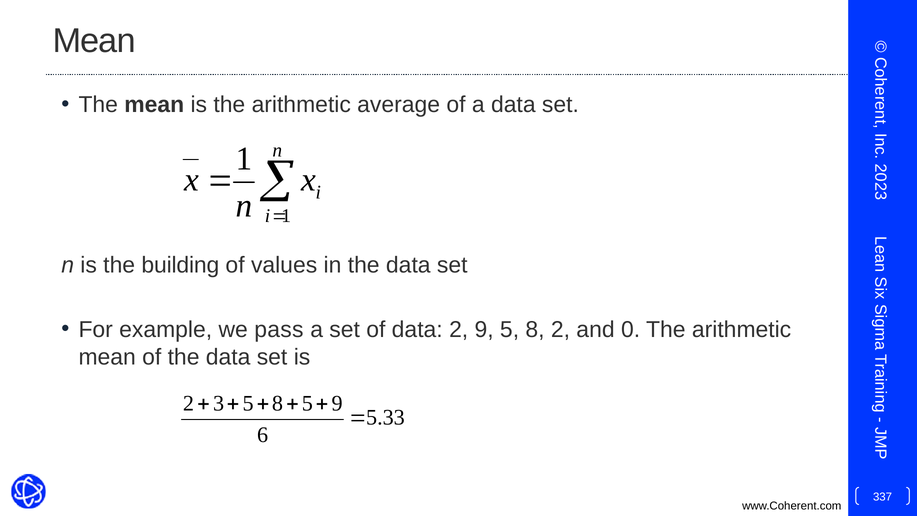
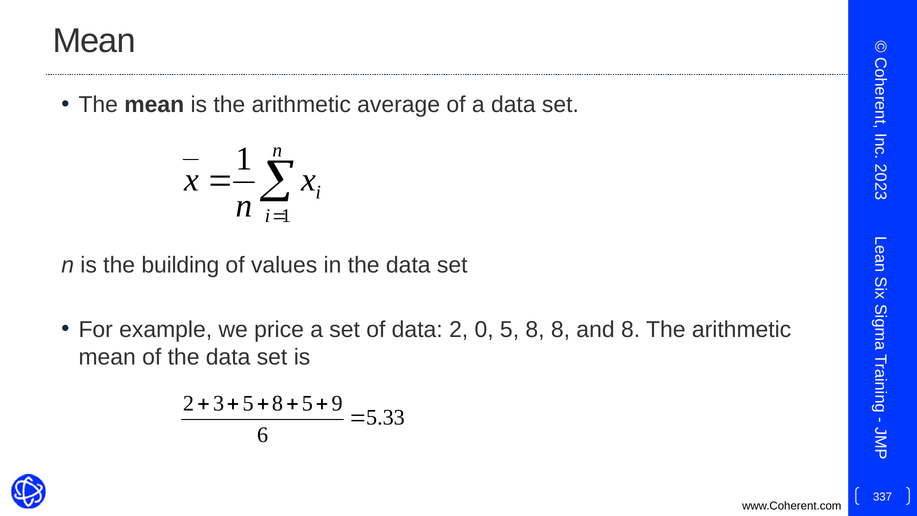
pass: pass -> price
data 2 9: 9 -> 0
8 2: 2 -> 8
and 0: 0 -> 8
